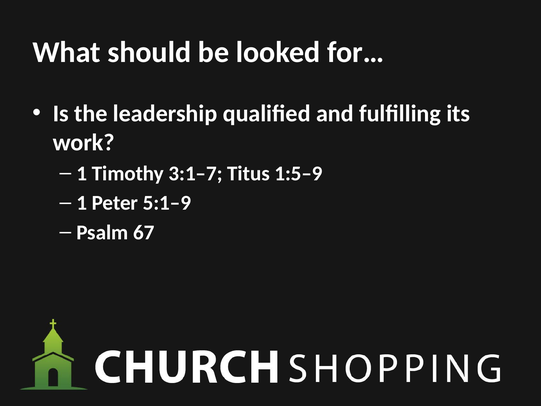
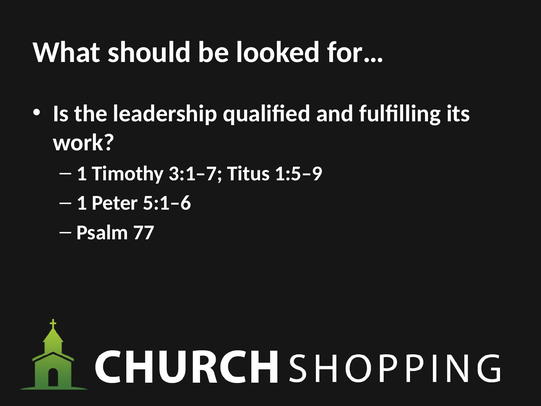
5:1–9: 5:1–9 -> 5:1–6
67: 67 -> 77
